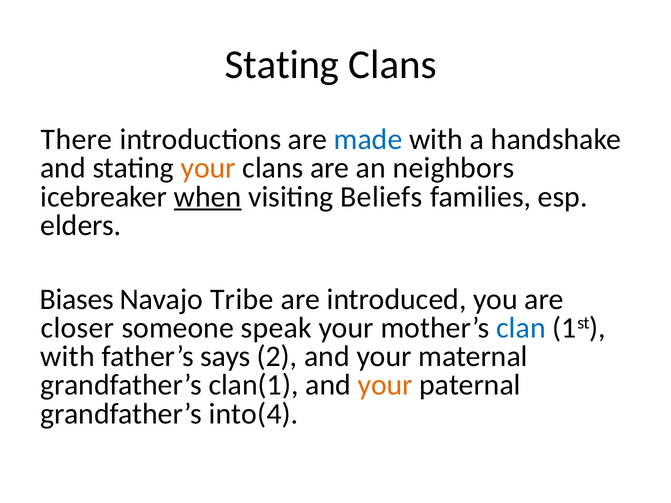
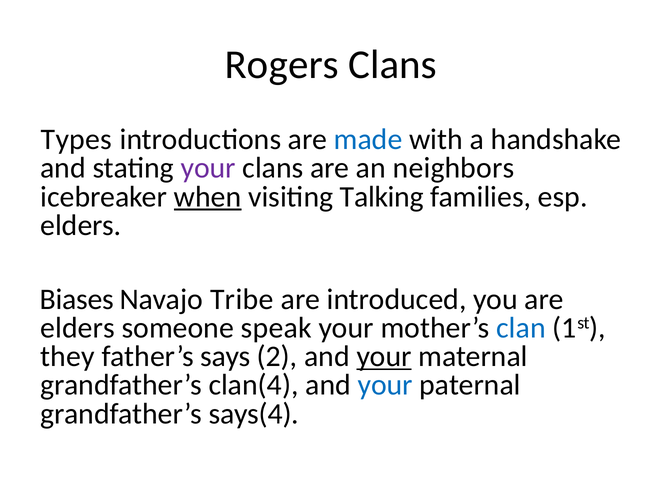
Stating at (282, 65): Stating -> Rogers
There: There -> Types
your at (208, 168) colour: orange -> purple
Beliefs: Beliefs -> Talking
closer at (77, 328): closer -> elders
with at (68, 357): with -> they
your at (384, 357) underline: none -> present
clan(1: clan(1 -> clan(4
your at (385, 385) colour: orange -> blue
into(4: into(4 -> says(4
